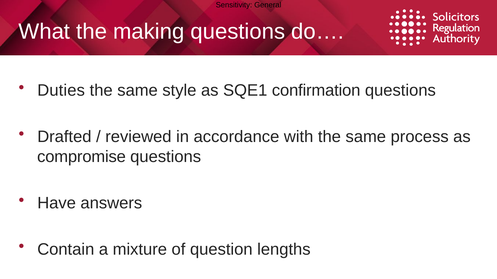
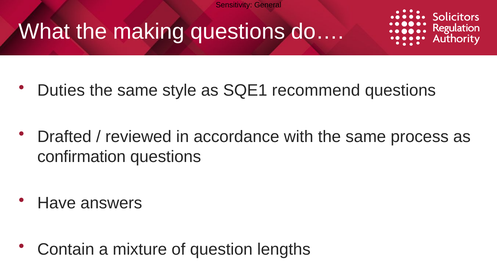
confirmation: confirmation -> recommend
compromise: compromise -> confirmation
